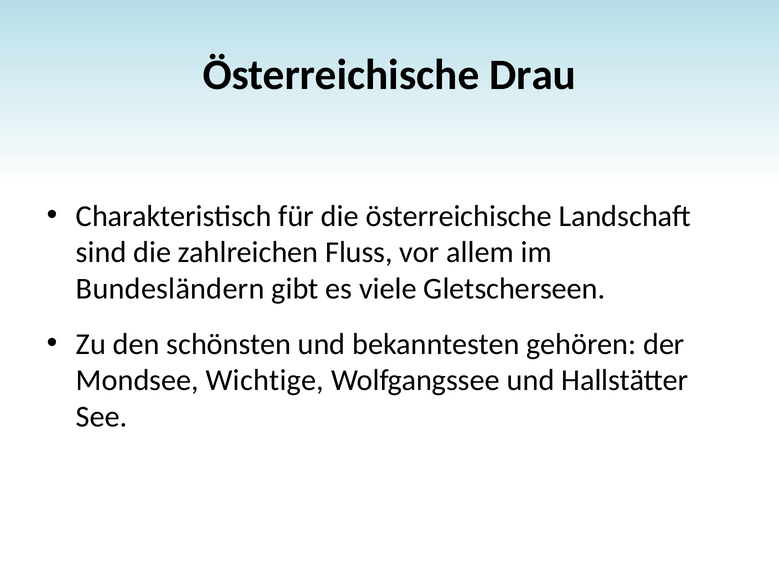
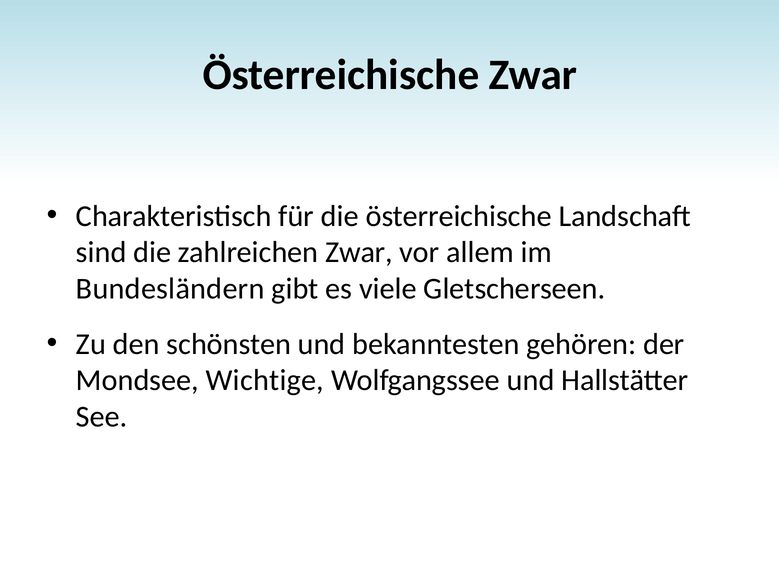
Österreichische Drau: Drau -> Zwar
zahlreichen Fluss: Fluss -> Zwar
